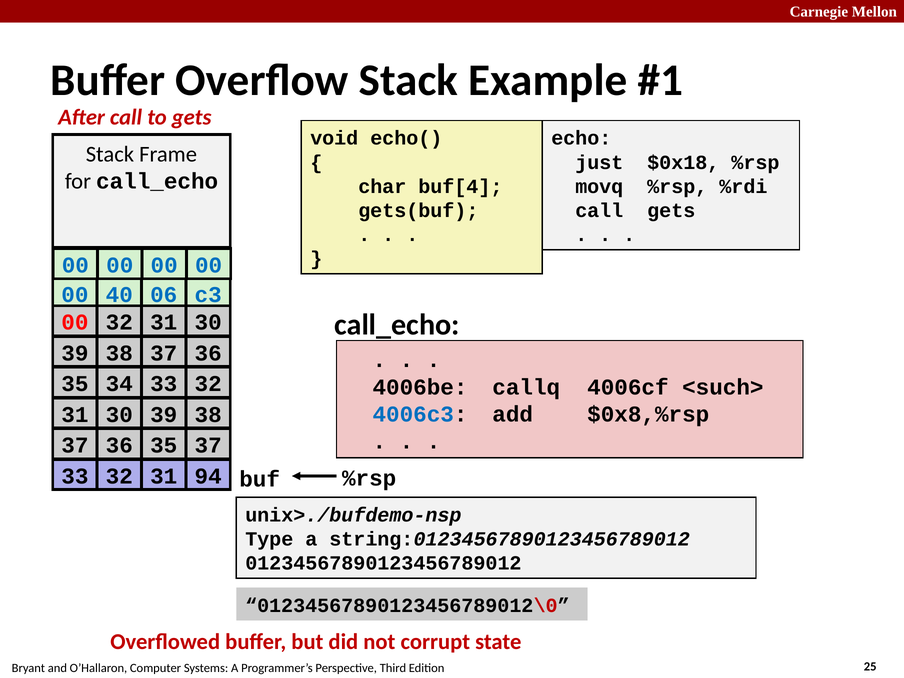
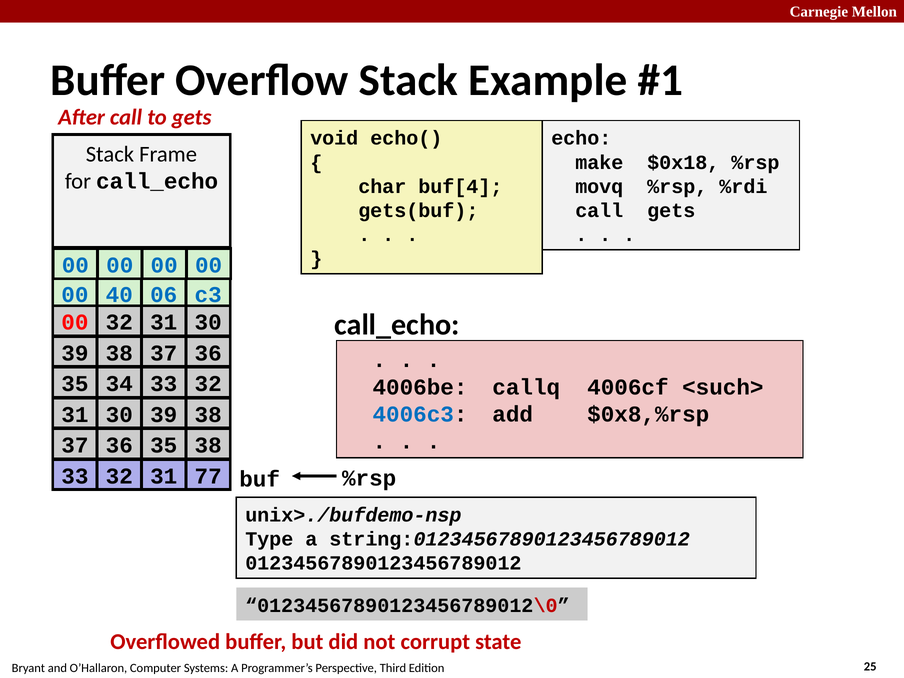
just: just -> make
35 37: 37 -> 38
94: 94 -> 77
